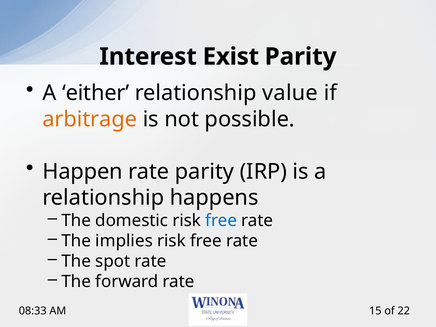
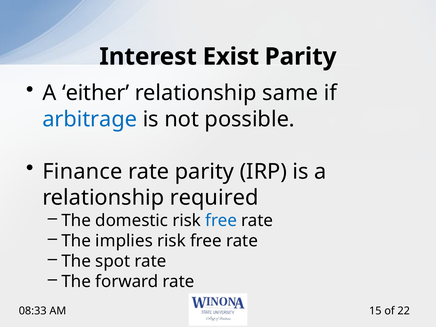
value: value -> same
arbitrage colour: orange -> blue
Happen: Happen -> Finance
happens: happens -> required
